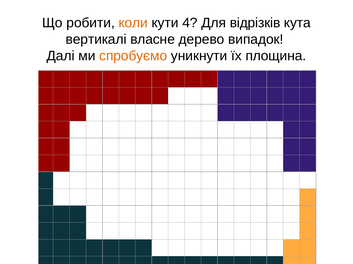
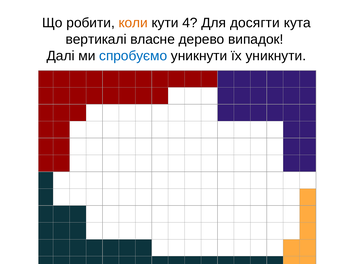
відрізків: відрізків -> досягти
спробуємо colour: orange -> blue
їх площина: площина -> уникнути
